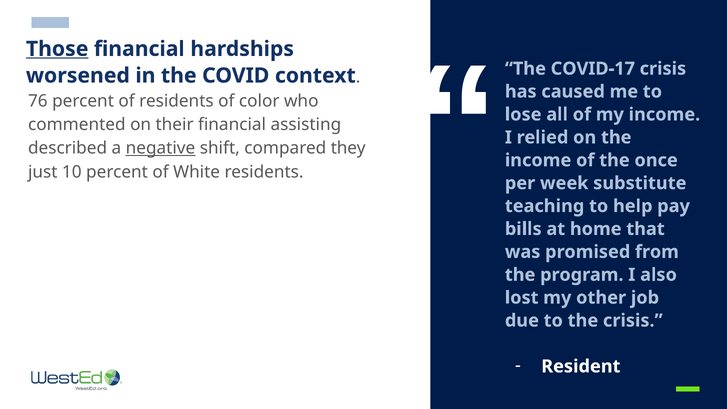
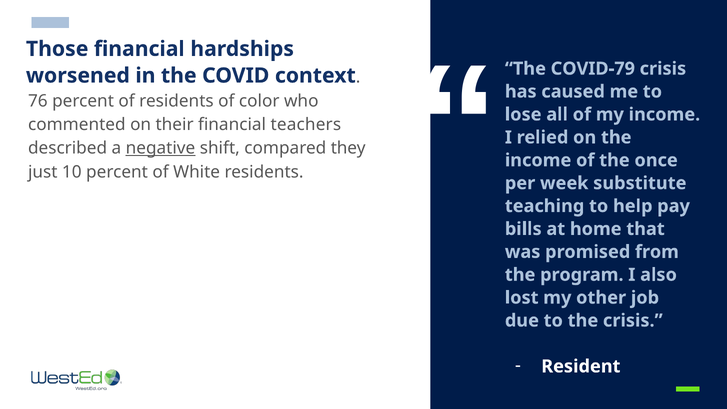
Those underline: present -> none
COVID-17: COVID-17 -> COVID-79
assisting: assisting -> teachers
